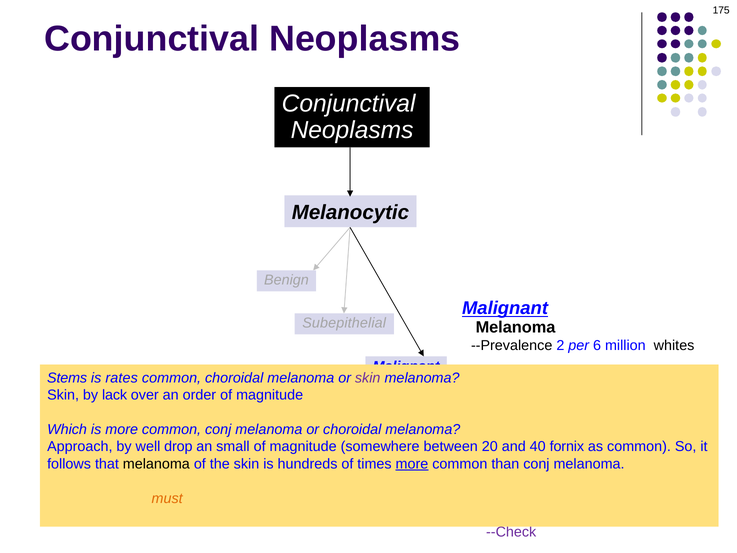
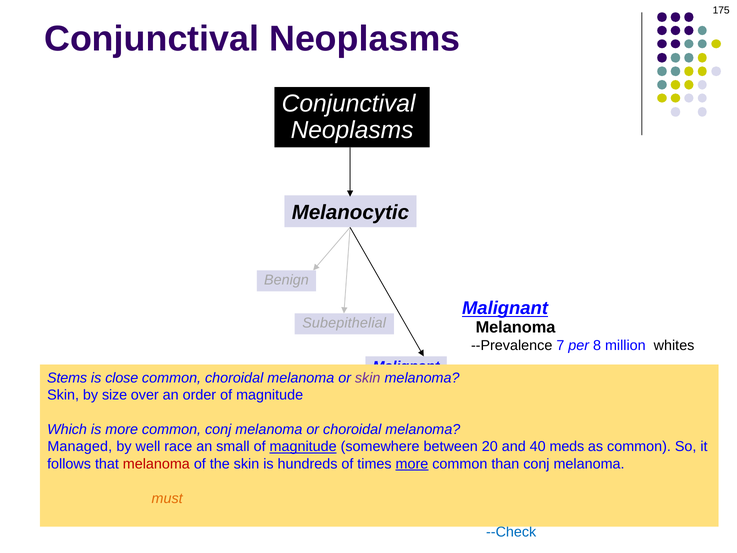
2: 2 -> 7
6: 6 -> 8
rates: rates -> close
lack: lack -> size
Approach: Approach -> Managed
drop: drop -> race
magnitude at (303, 446) underline: none -> present
fornix: fornix -> meds
melanoma at (156, 464) colour: black -> red
--Check colour: purple -> blue
